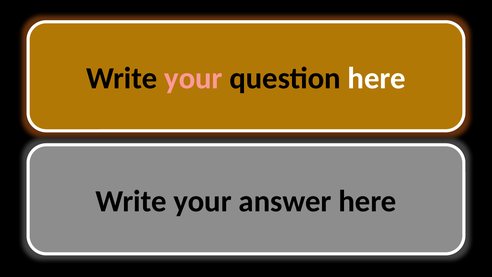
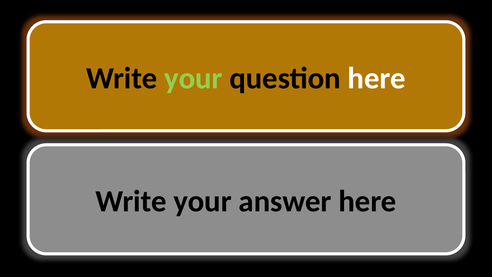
your at (193, 78) colour: pink -> light green
